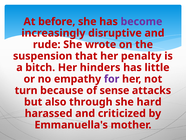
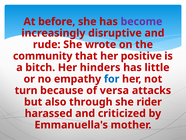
suspension: suspension -> community
penalty: penalty -> positive
for colour: purple -> blue
sense: sense -> versa
hard: hard -> rider
